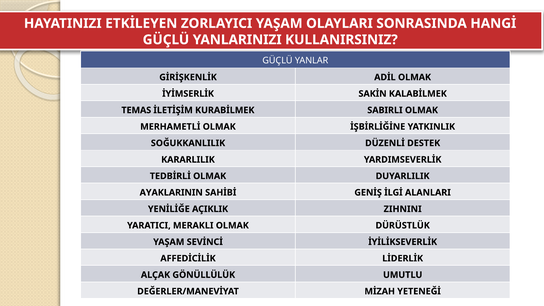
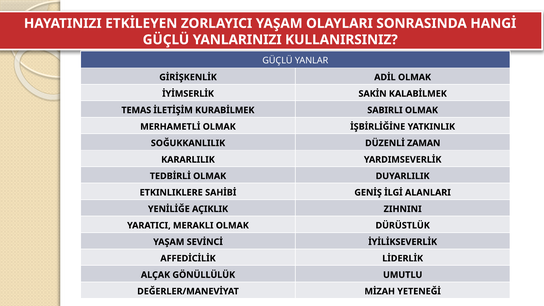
DESTEK: DESTEK -> ZAMAN
AYAKLARININ: AYAKLARININ -> ETKINLIKLERE
